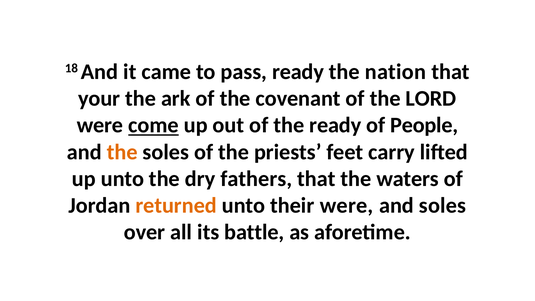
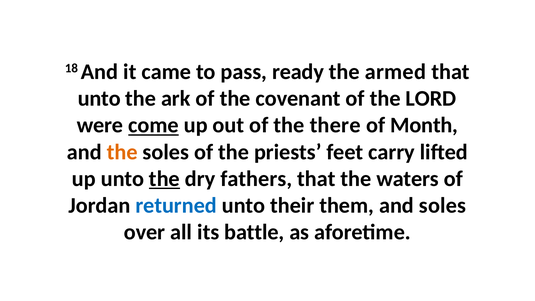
nation: nation -> armed
your at (99, 99): your -> unto
the ready: ready -> there
People: People -> Month
the at (164, 179) underline: none -> present
returned colour: orange -> blue
their were: were -> them
